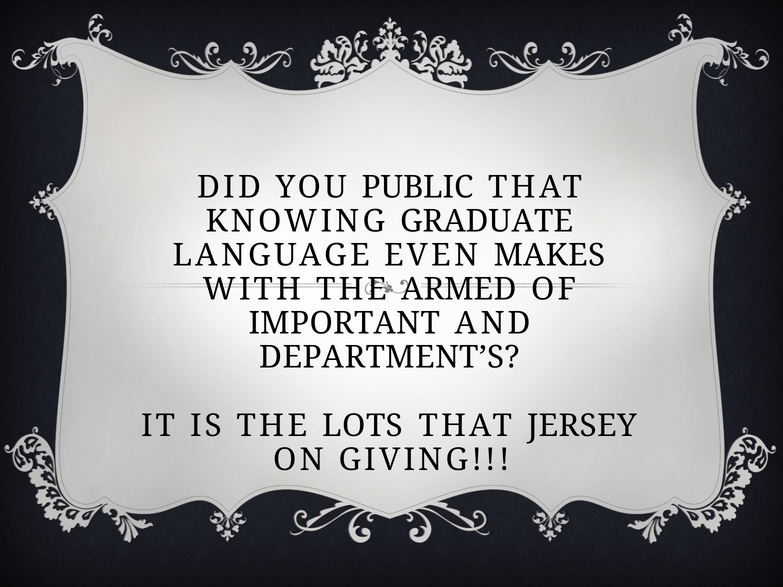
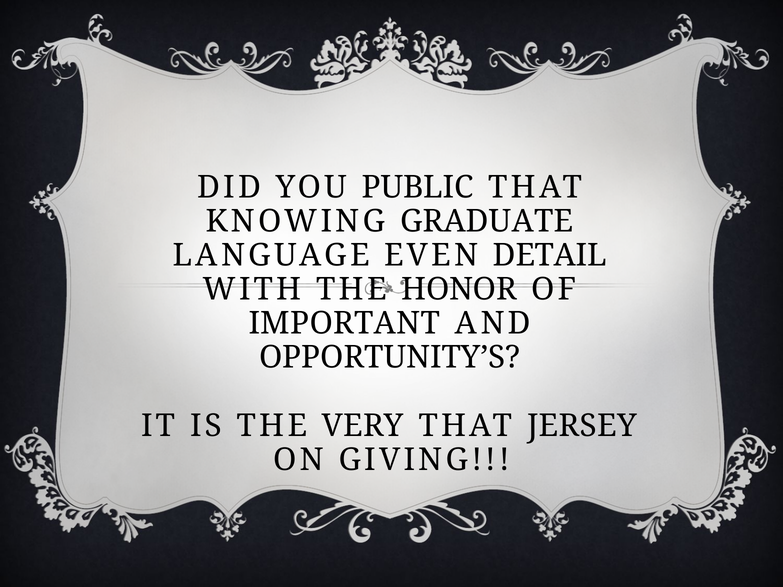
MAKES: MAKES -> DETAIL
ARMED: ARMED -> HONOR
DEPARTMENT’S: DEPARTMENT’S -> OPPORTUNITY’S
LOTS: LOTS -> VERY
